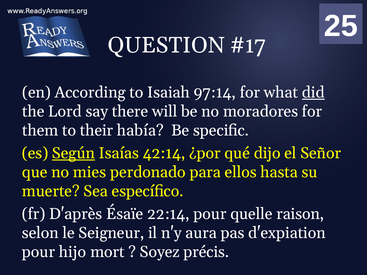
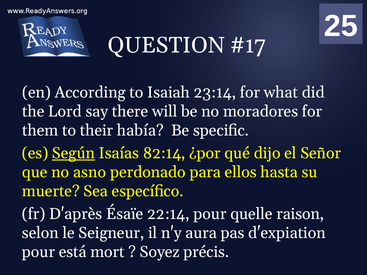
97:14: 97:14 -> 23:14
did underline: present -> none
42:14: 42:14 -> 82:14
mies: mies -> asno
hijo: hijo -> está
